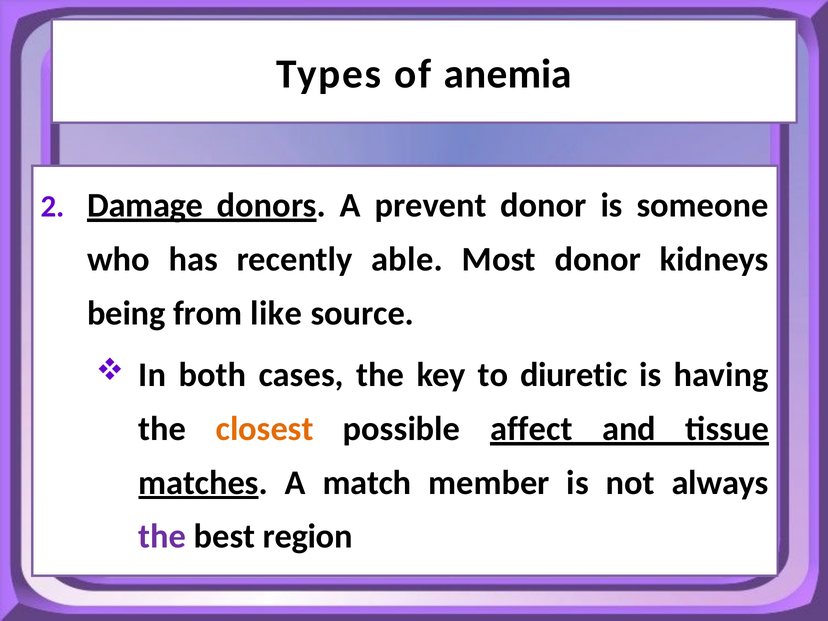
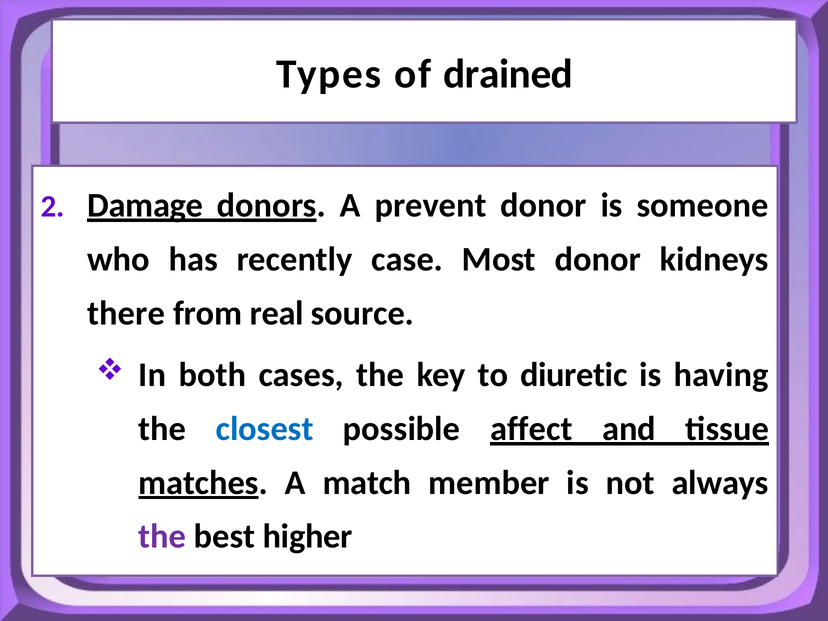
anemia: anemia -> drained
able: able -> case
being: being -> there
like: like -> real
closest colour: orange -> blue
region: region -> higher
